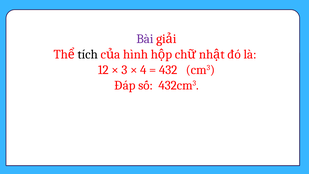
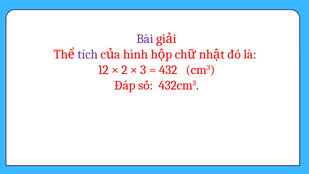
tích colour: black -> purple
3: 3 -> 2
4: 4 -> 3
